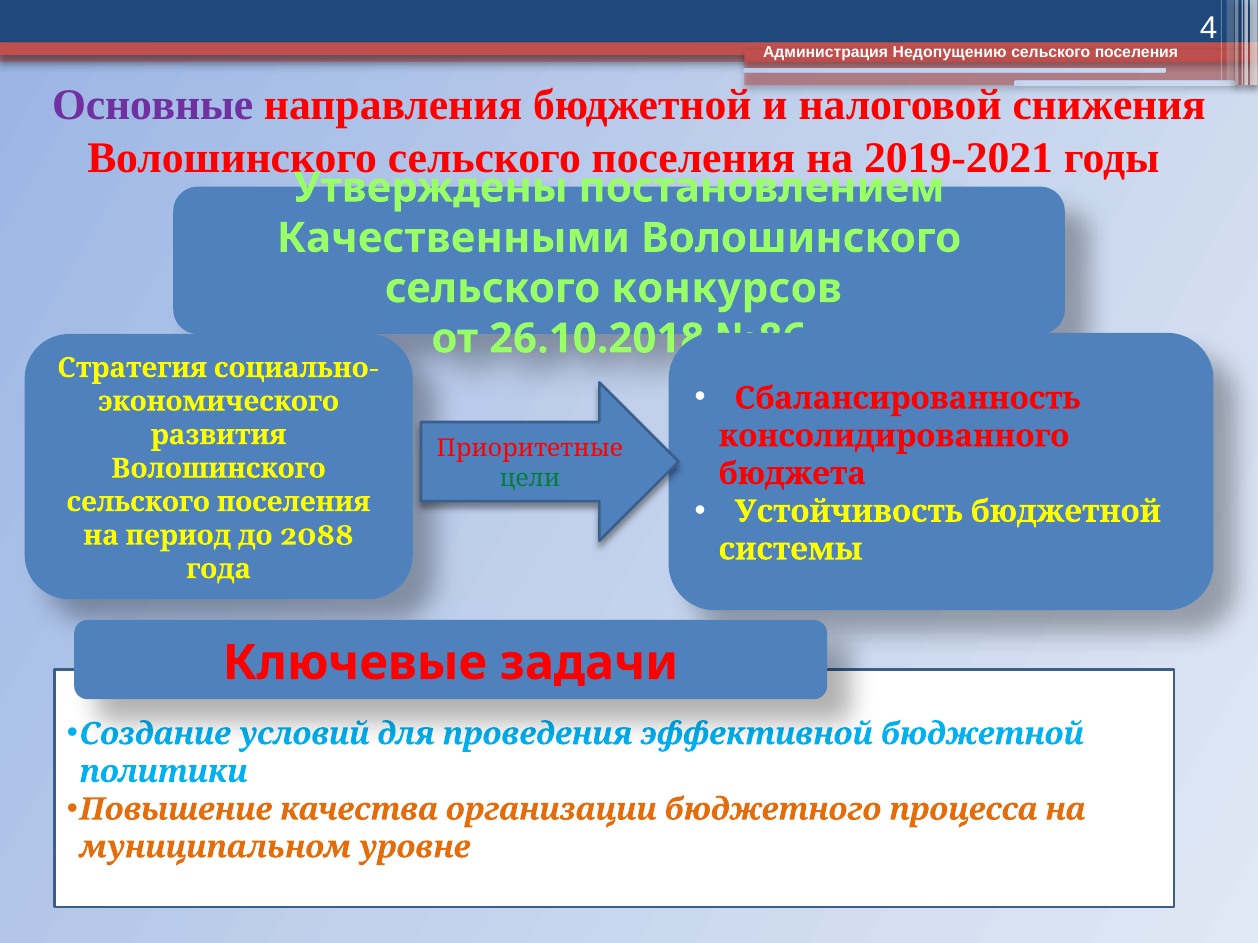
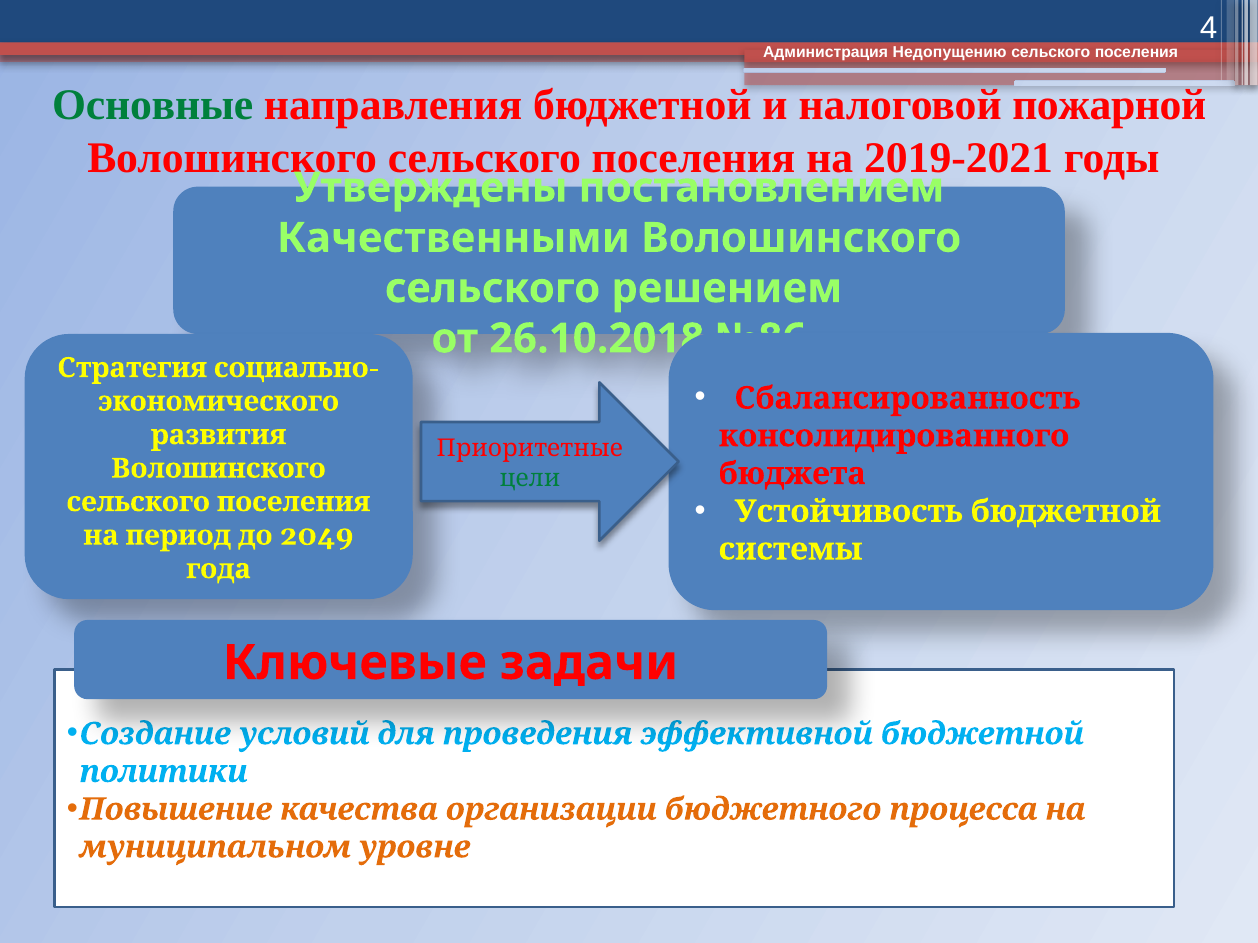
Основные colour: purple -> green
снижения: снижения -> пожарной
конкурсов: конкурсов -> решением
2088: 2088 -> 2049
